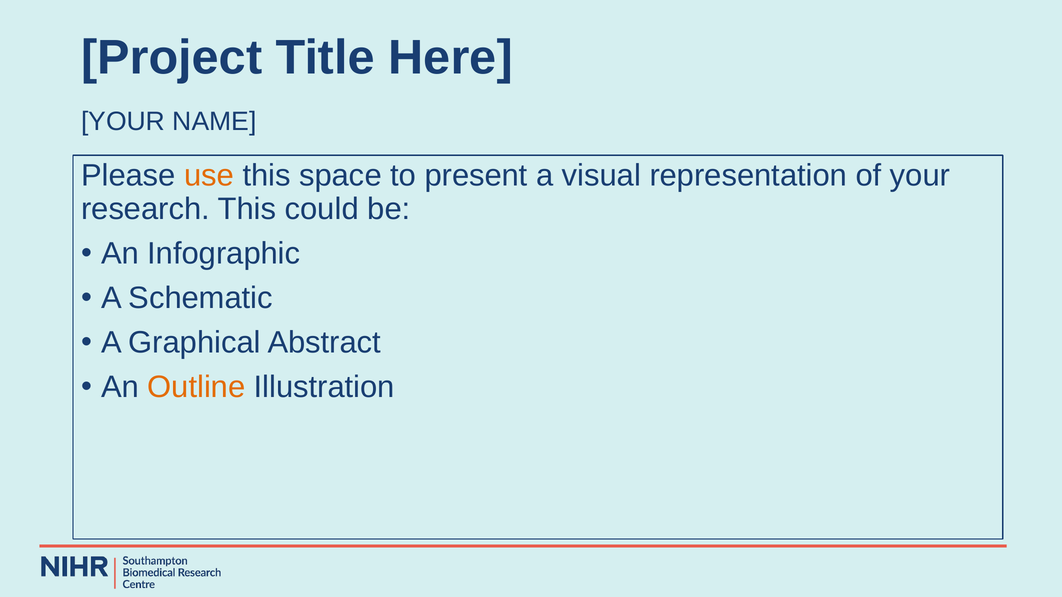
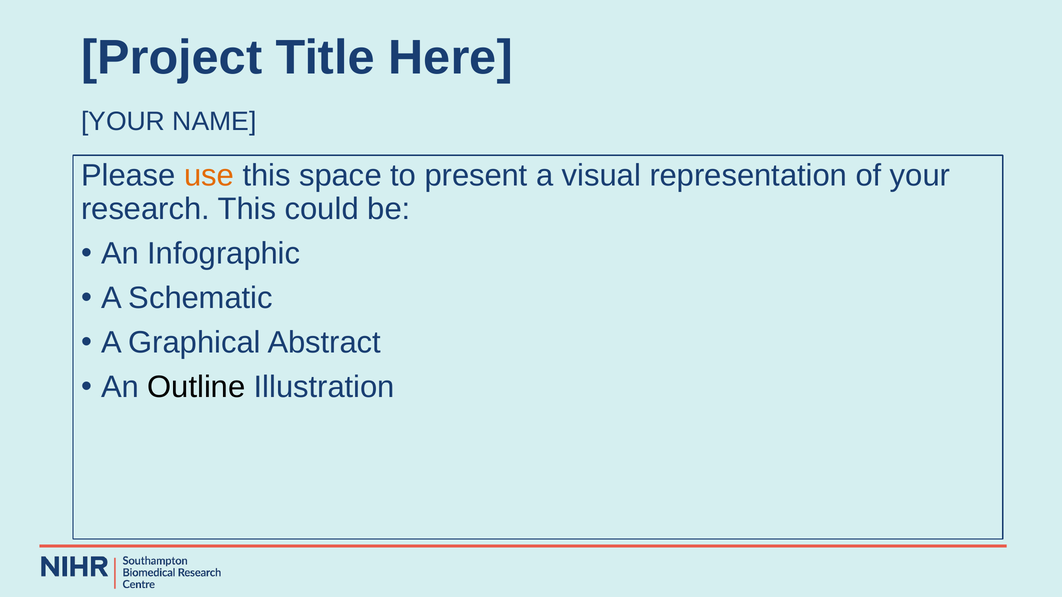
Outline colour: orange -> black
